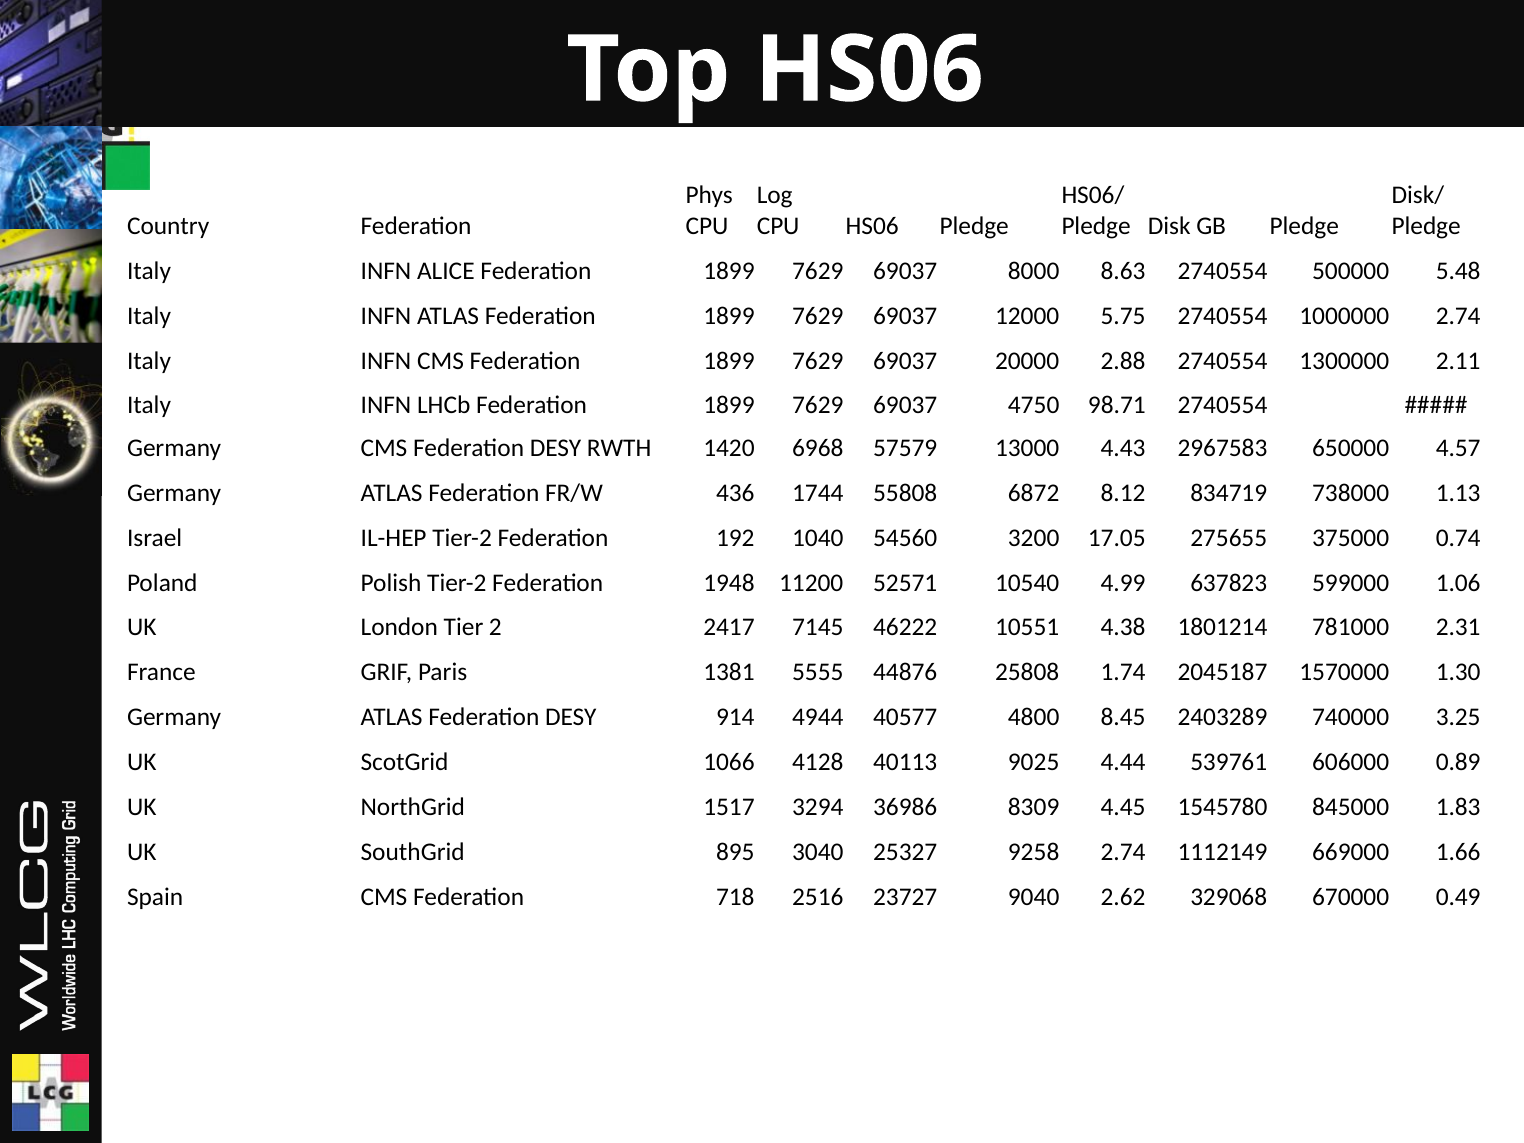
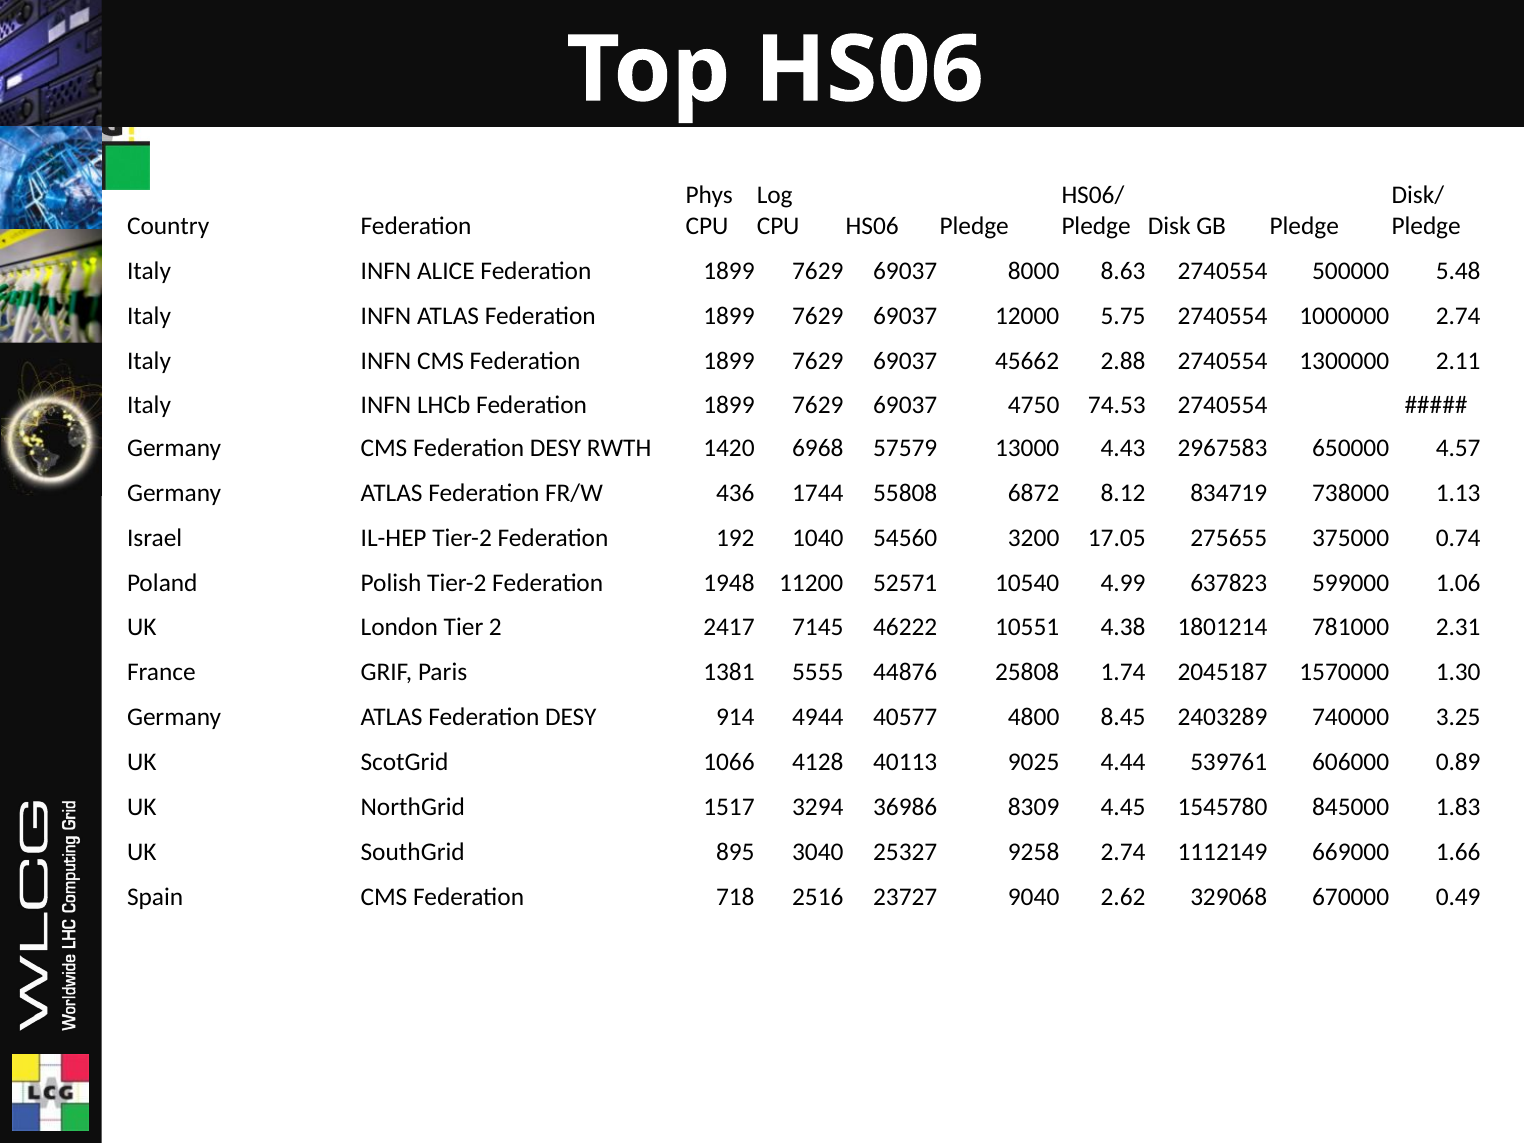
20000: 20000 -> 45662
98.71: 98.71 -> 74.53
